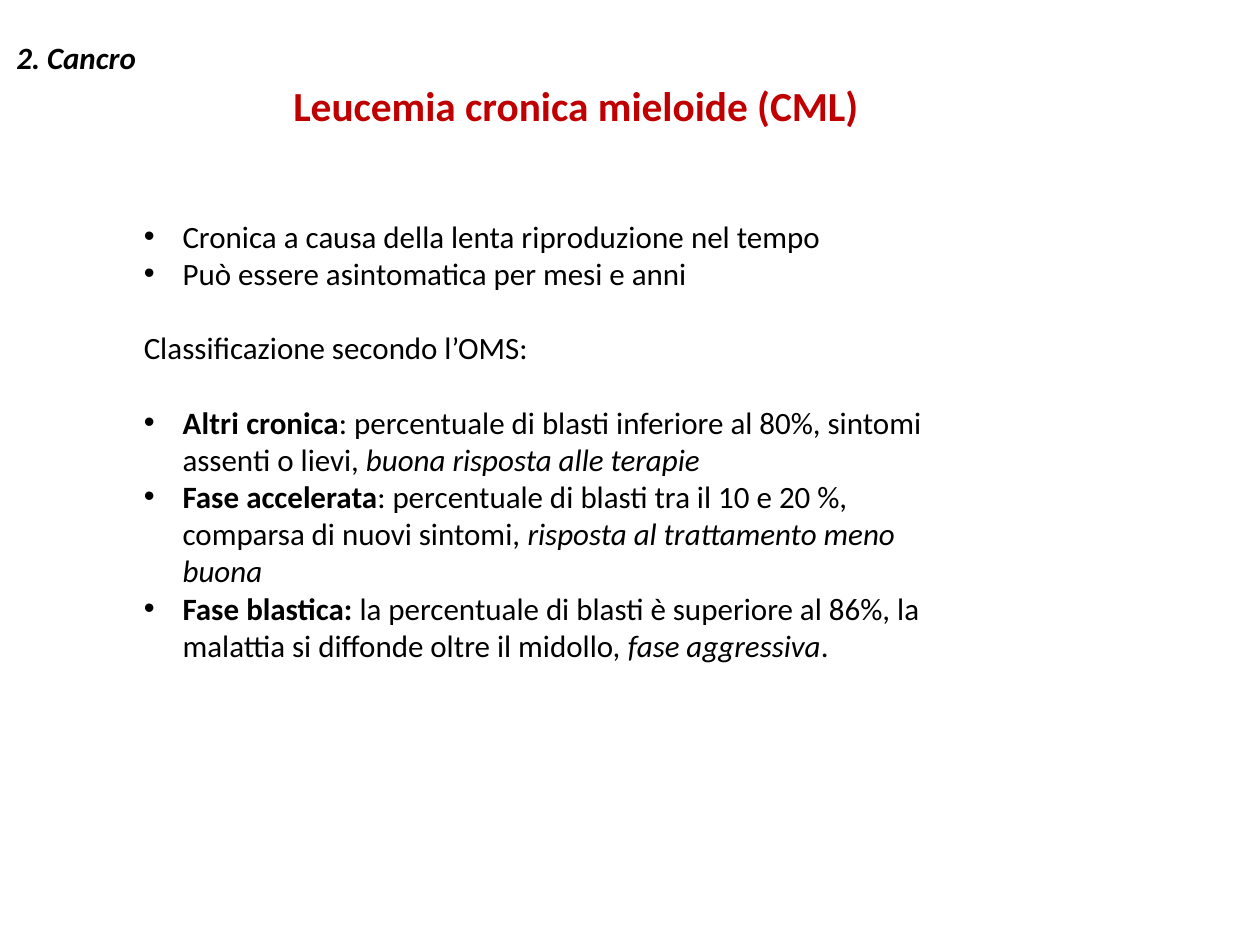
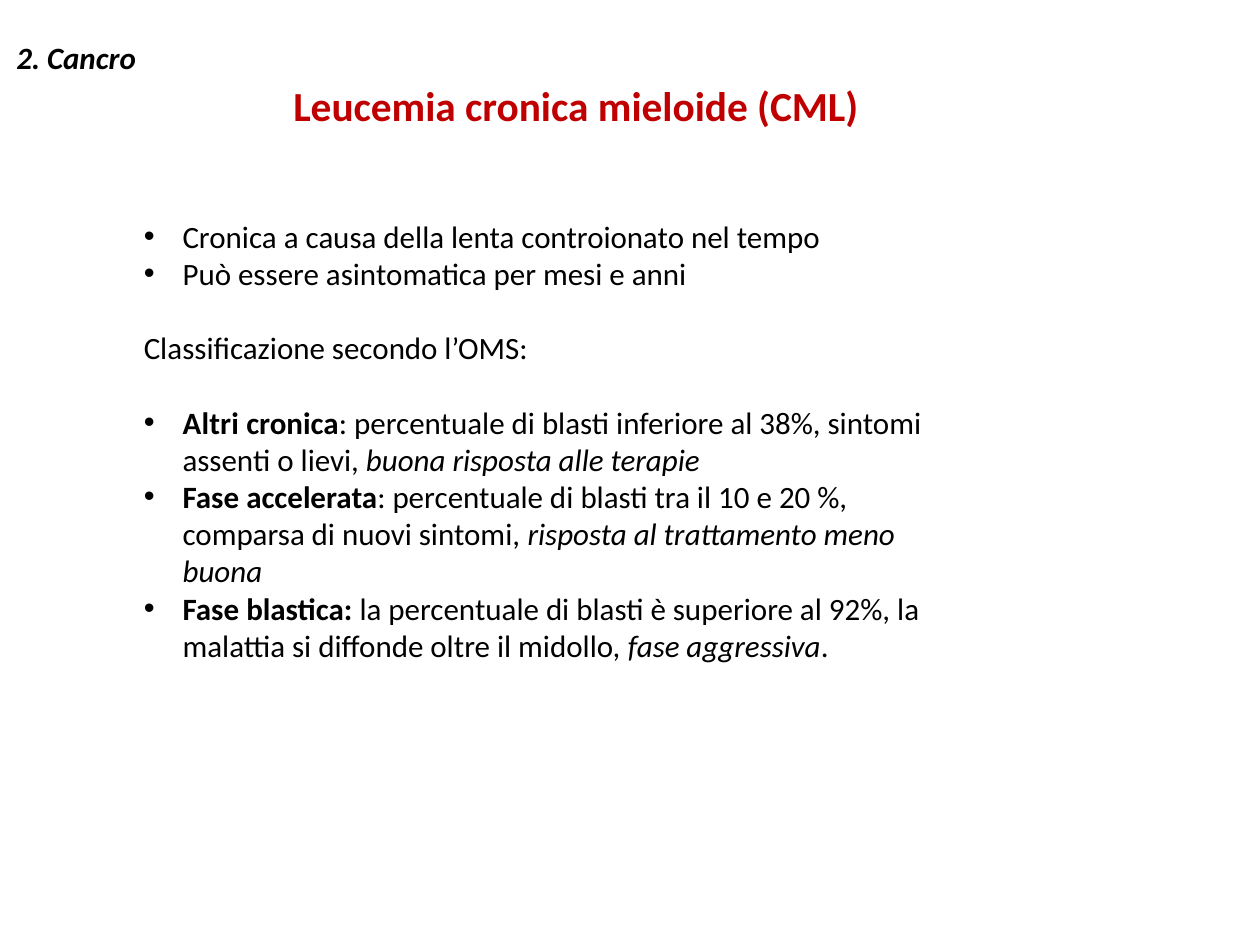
riproduzione: riproduzione -> controionato
80%: 80% -> 38%
86%: 86% -> 92%
